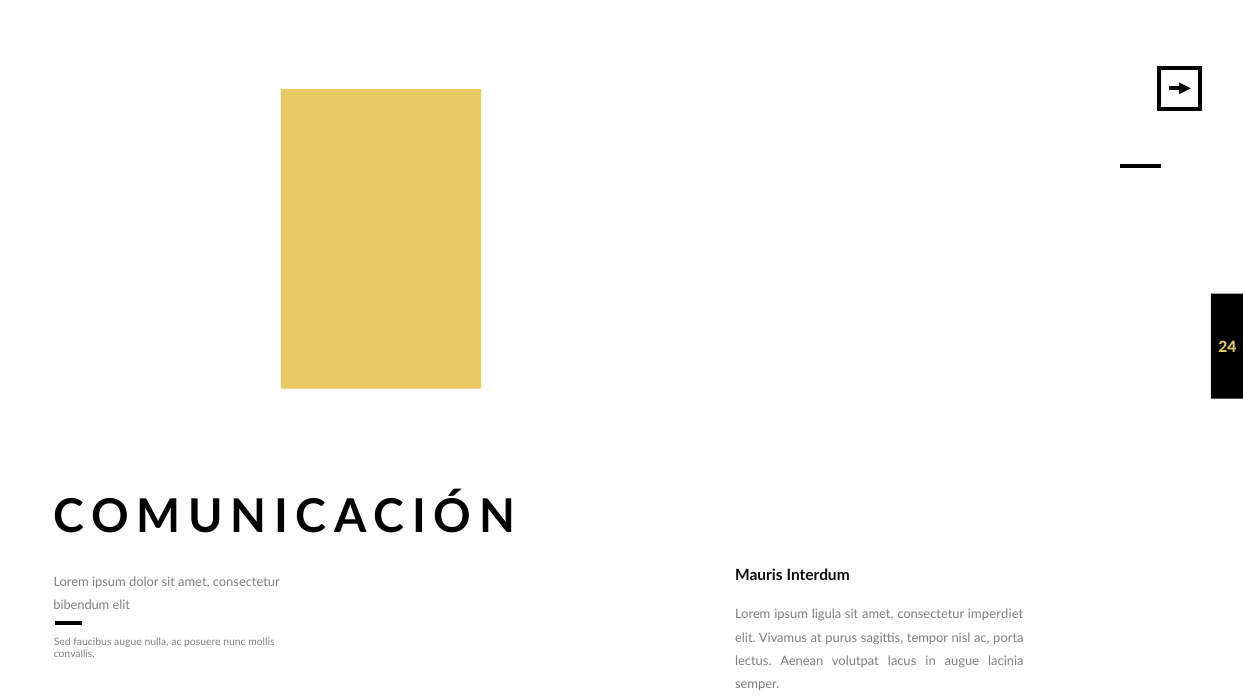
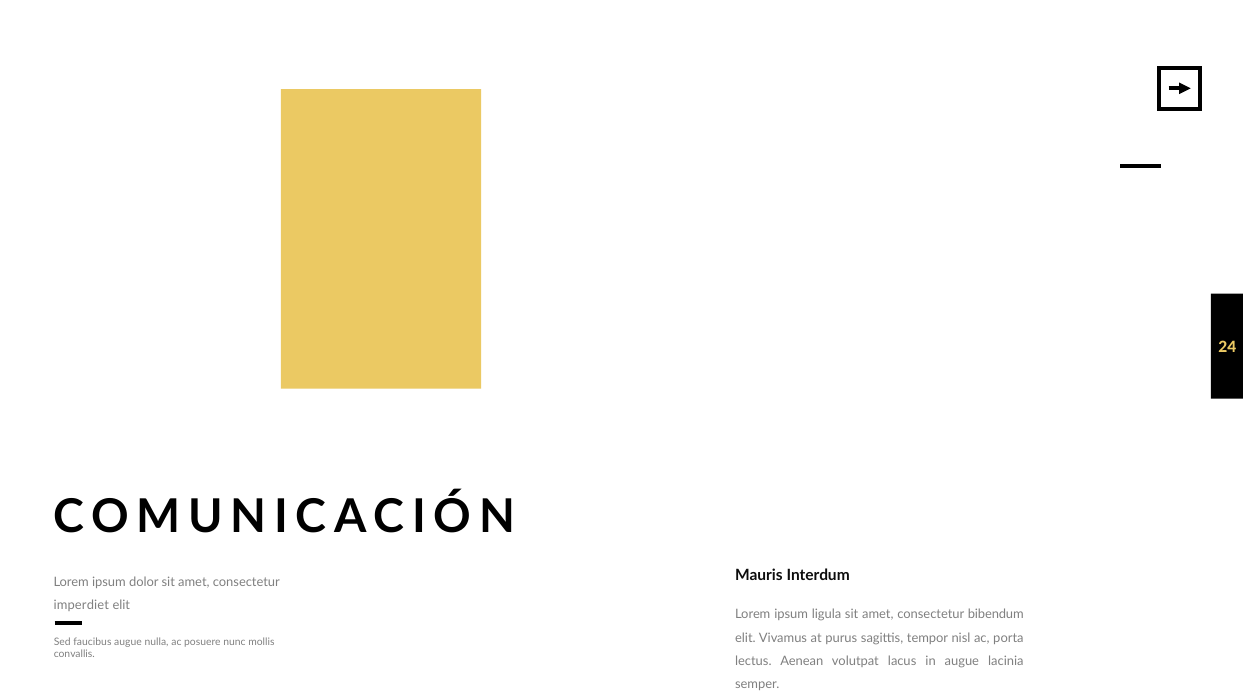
bibendum: bibendum -> imperdiet
imperdiet: imperdiet -> bibendum
